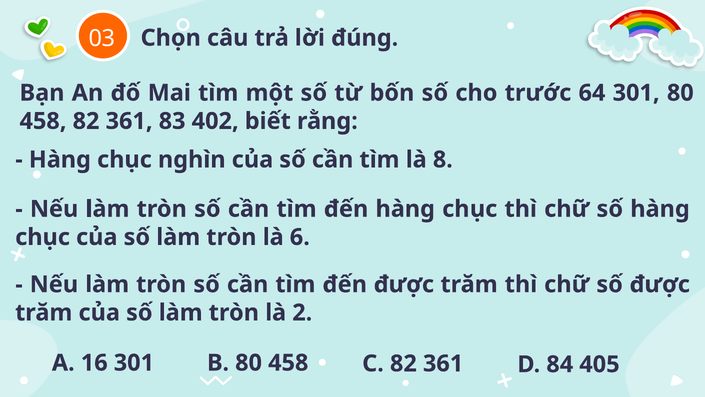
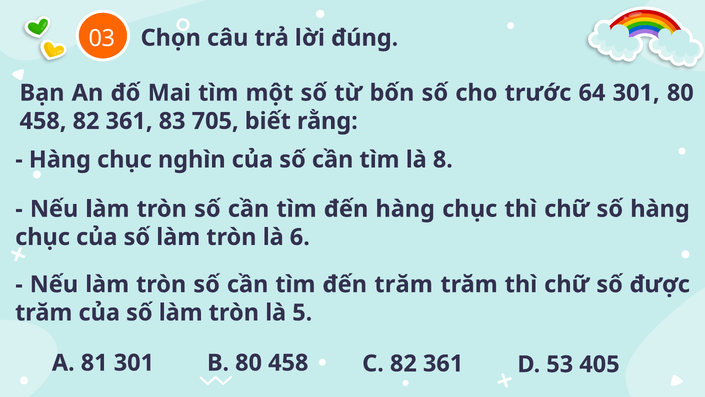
402: 402 -> 705
đến được: được -> trăm
2: 2 -> 5
16: 16 -> 81
84: 84 -> 53
